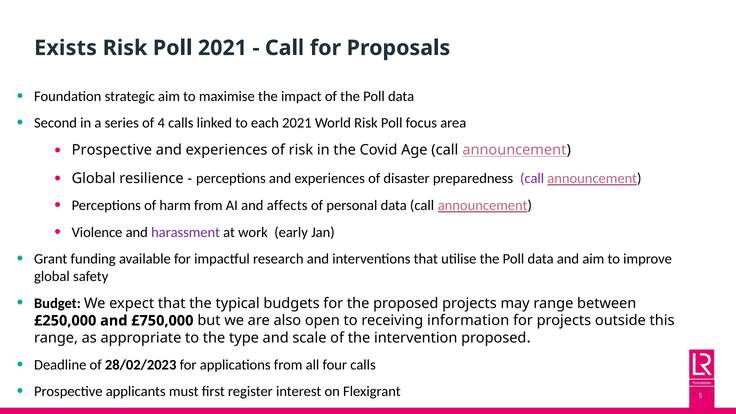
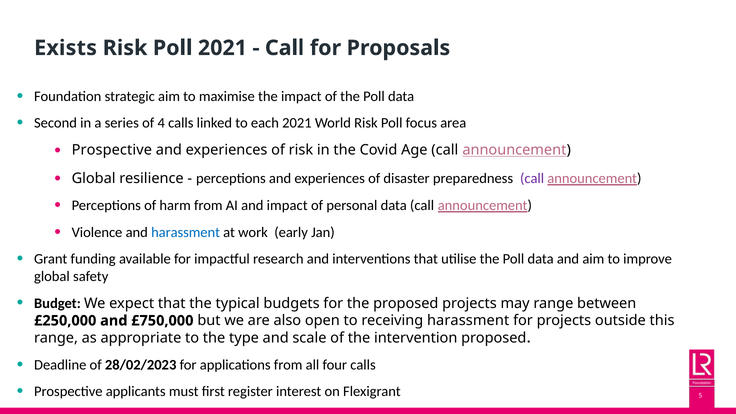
and affects: affects -> impact
harassment at (186, 232) colour: purple -> blue
receiving information: information -> harassment
